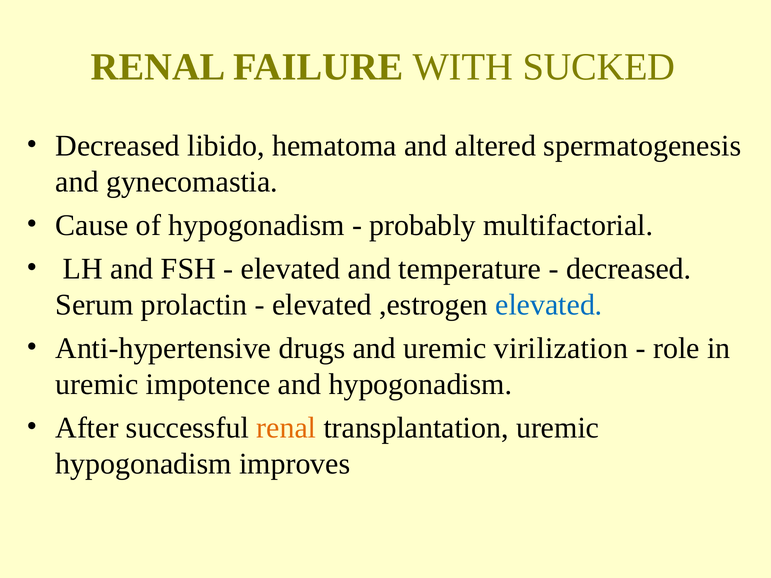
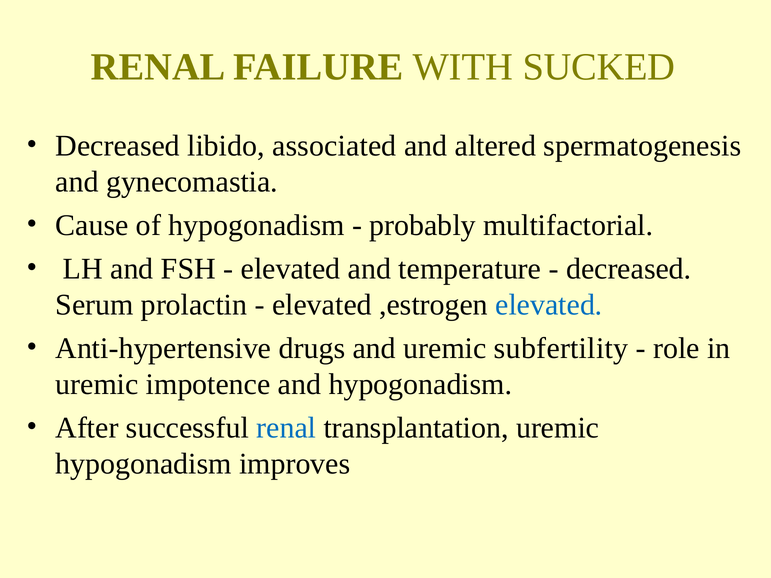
hematoma: hematoma -> associated
virilization: virilization -> subfertility
renal at (286, 428) colour: orange -> blue
